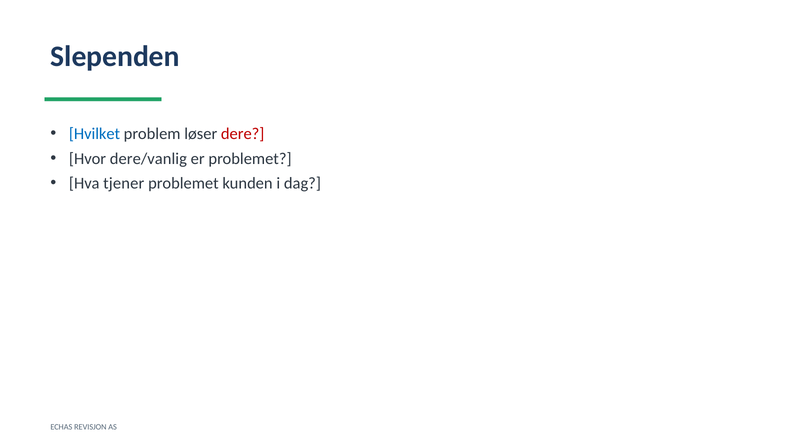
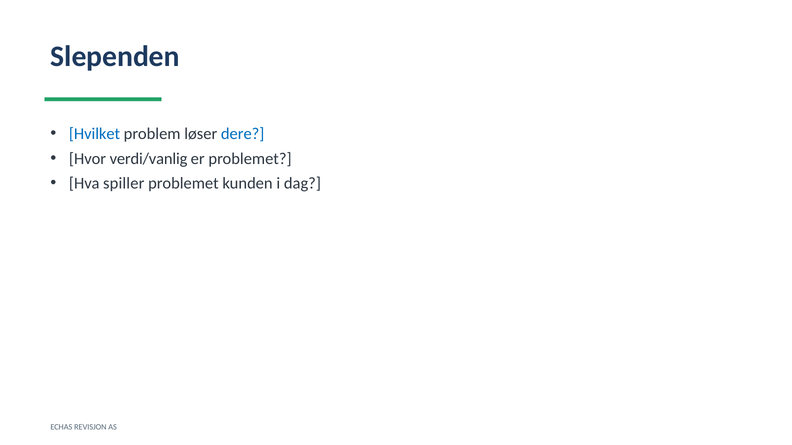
dere colour: red -> blue
dere/vanlig: dere/vanlig -> verdi/vanlig
tjener: tjener -> spiller
